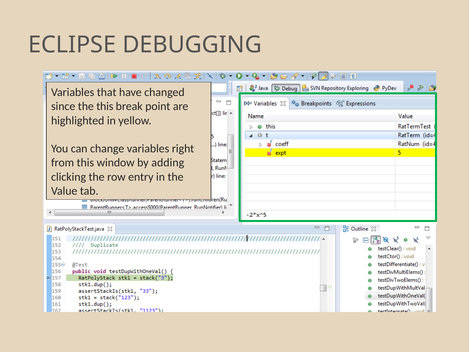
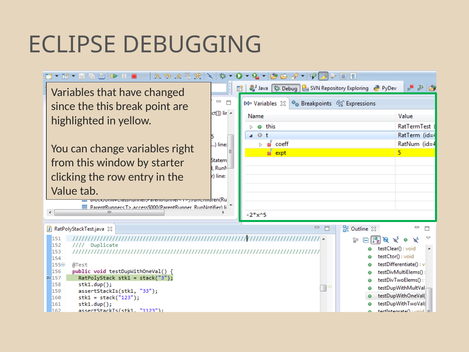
adding: adding -> starter
